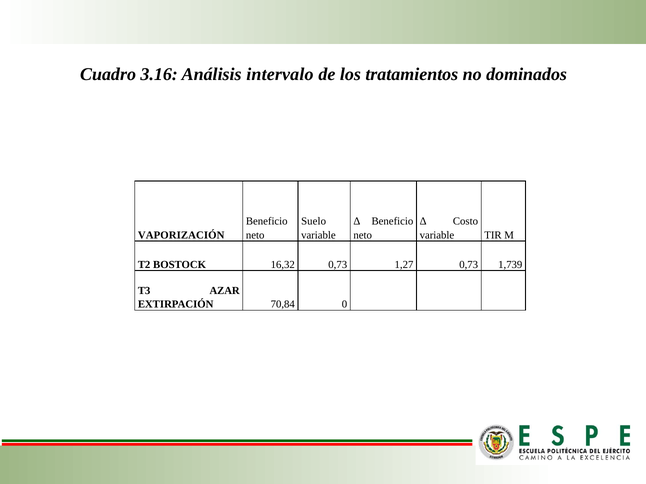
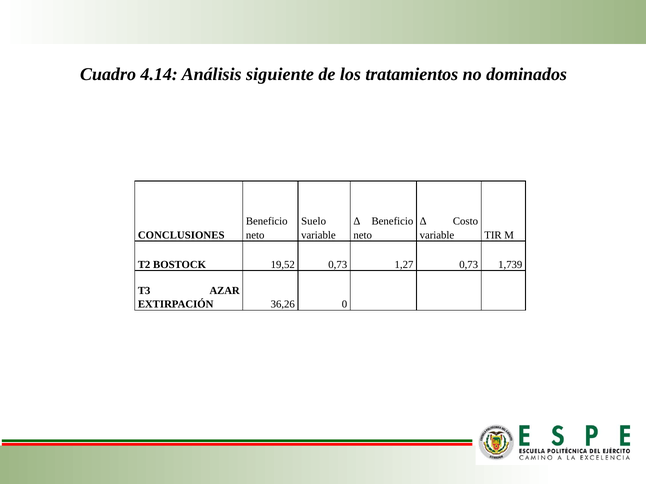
3.16: 3.16 -> 4.14
intervalo: intervalo -> siguiente
VAPORIZACIÓN: VAPORIZACIÓN -> CONCLUSIONES
16,32: 16,32 -> 19,52
70,84: 70,84 -> 36,26
